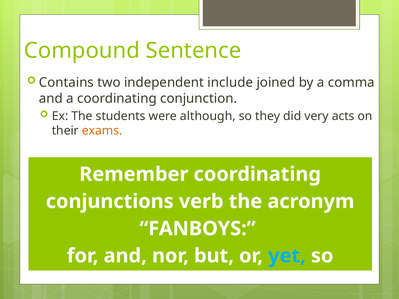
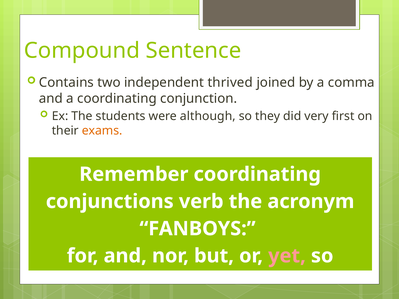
include: include -> thrived
acts: acts -> first
yet colour: light blue -> pink
